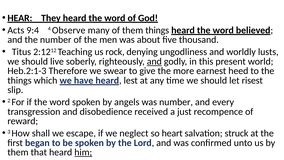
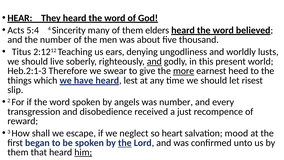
9:4: 9:4 -> 5:4
Observe: Observe -> Sincerity
them things: things -> elders
rock: rock -> ears
more underline: none -> present
struck: struck -> mood
the at (125, 143) underline: none -> present
